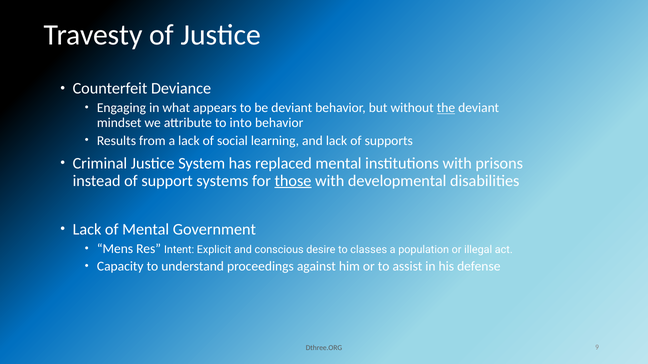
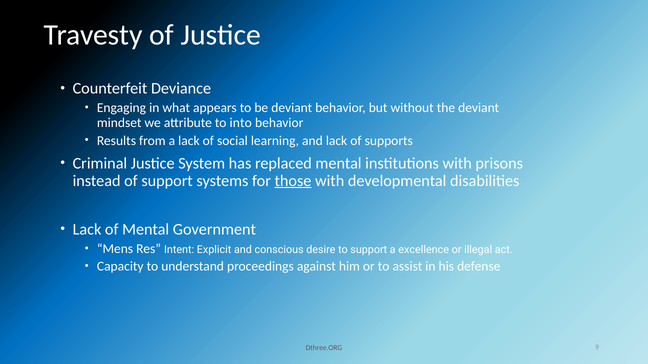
the underline: present -> none
to classes: classes -> support
population: population -> excellence
